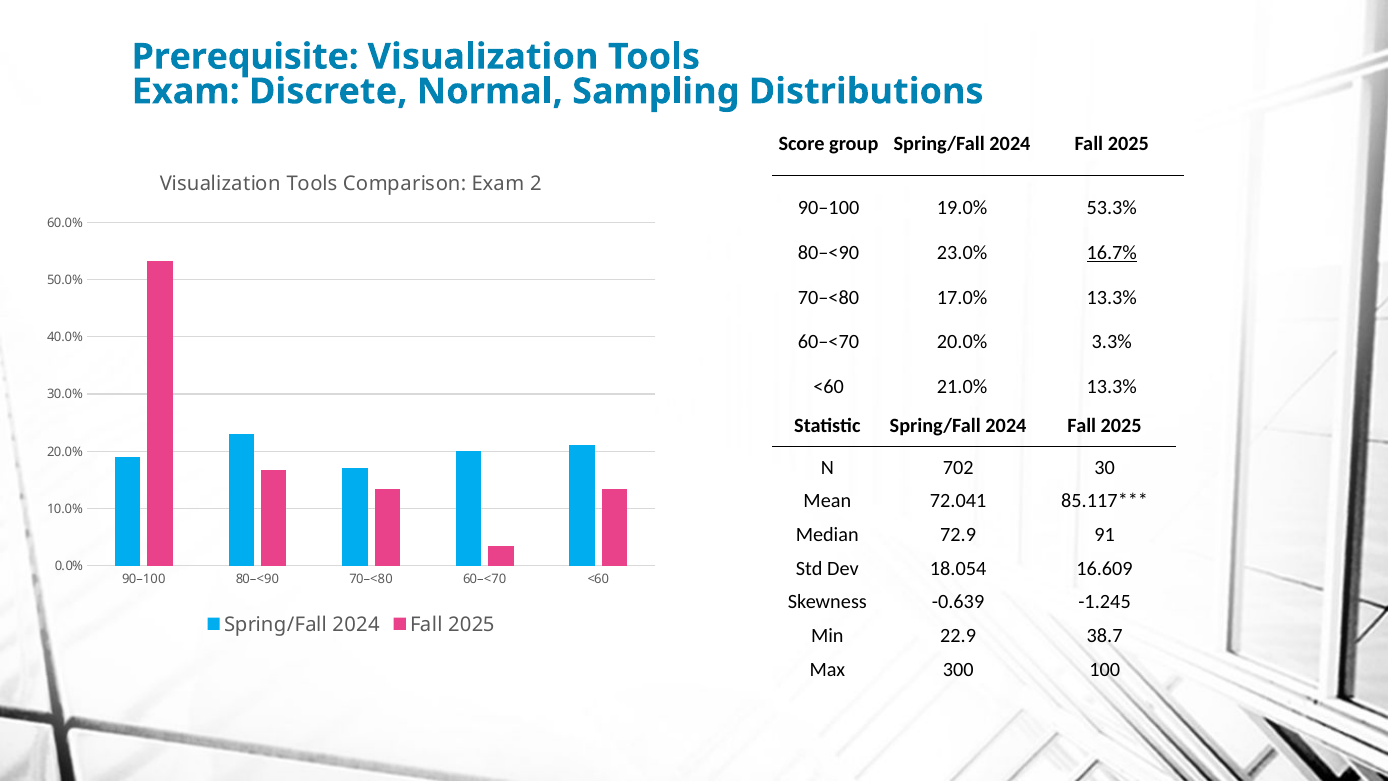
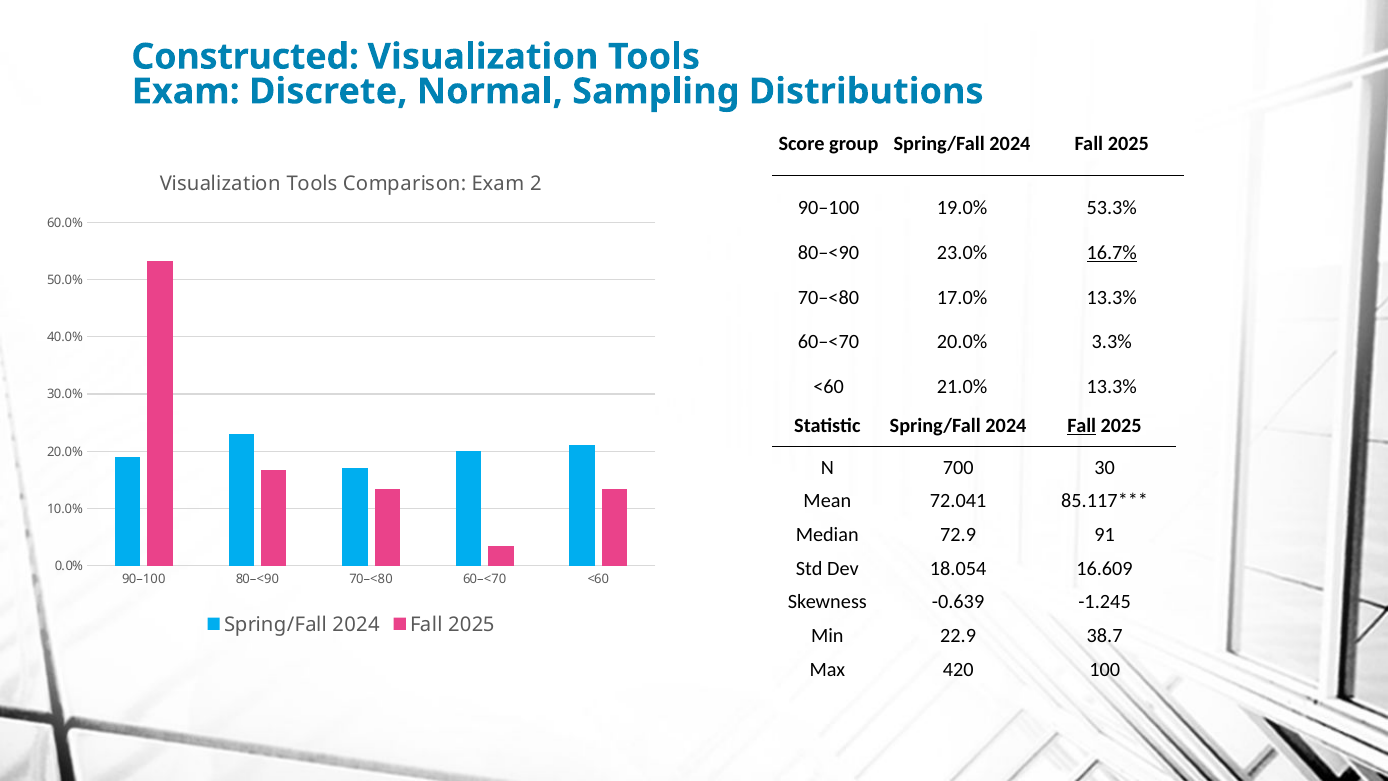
Prerequisite: Prerequisite -> Constructed
Fall at (1082, 426) underline: none -> present
702: 702 -> 700
300: 300 -> 420
